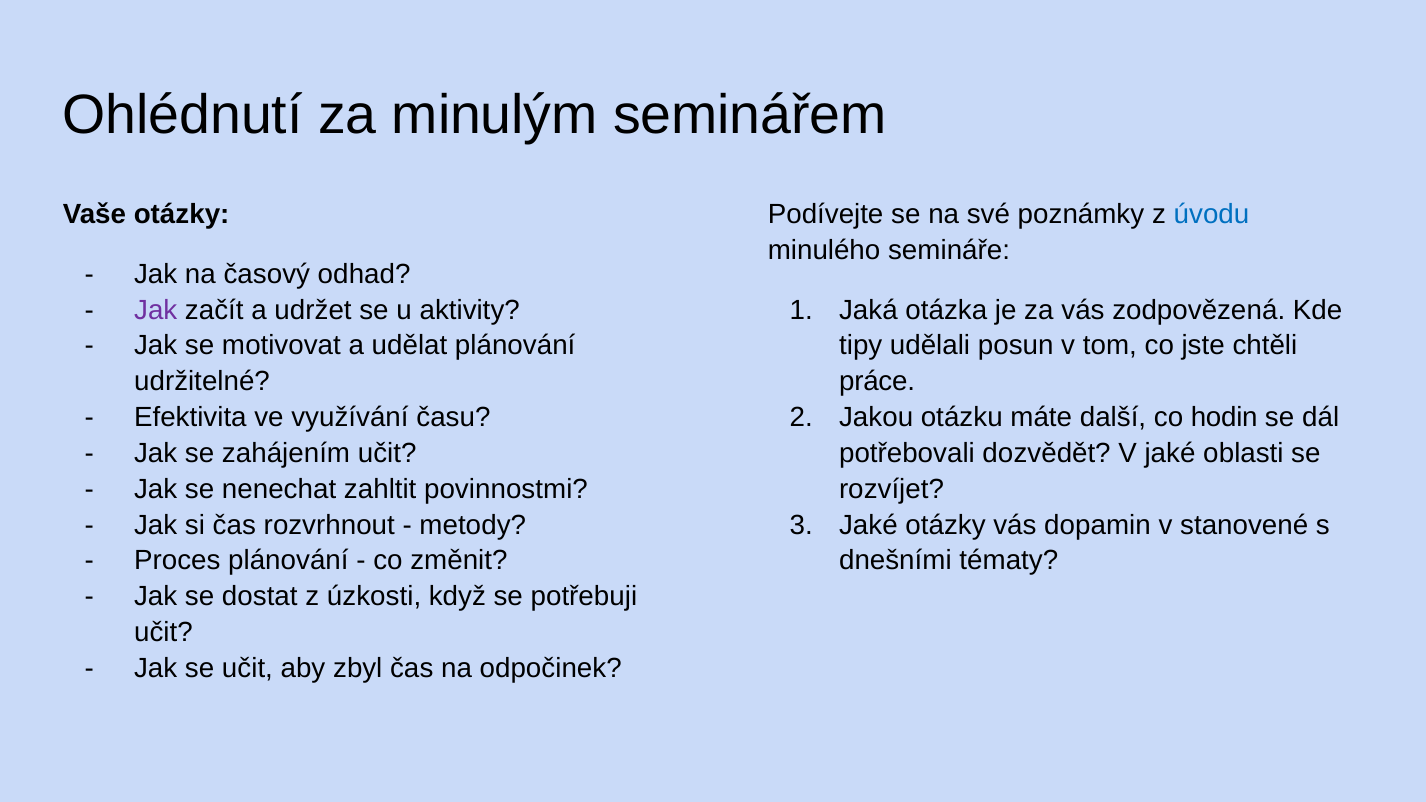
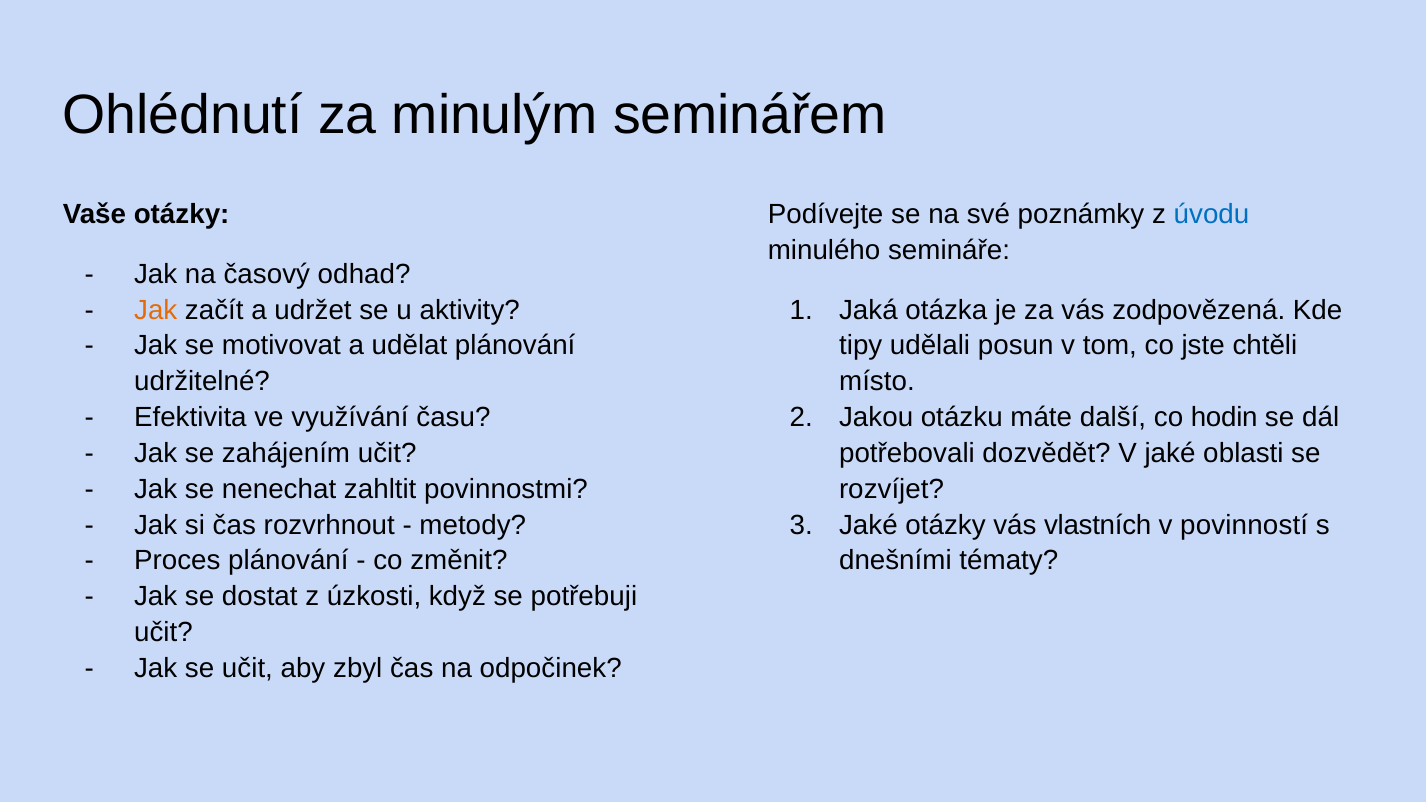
Jak at (156, 310) colour: purple -> orange
práce: práce -> místo
dopamin: dopamin -> vlastních
stanovené: stanovené -> povinností
